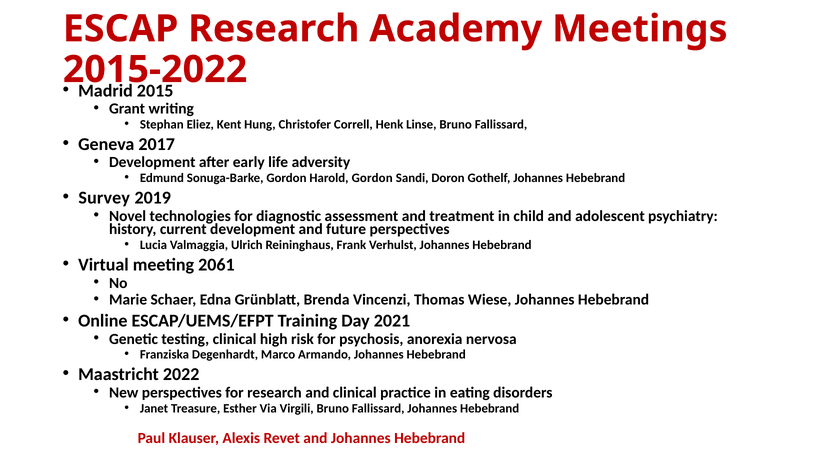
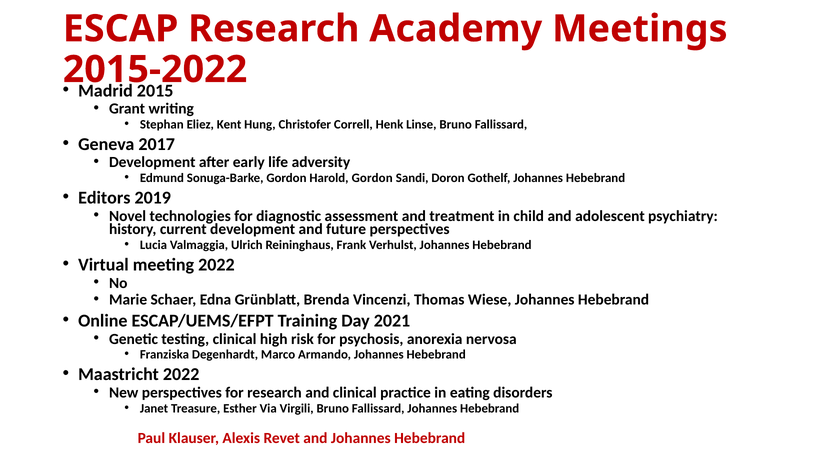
Survey: Survey -> Editors
meeting 2061: 2061 -> 2022
